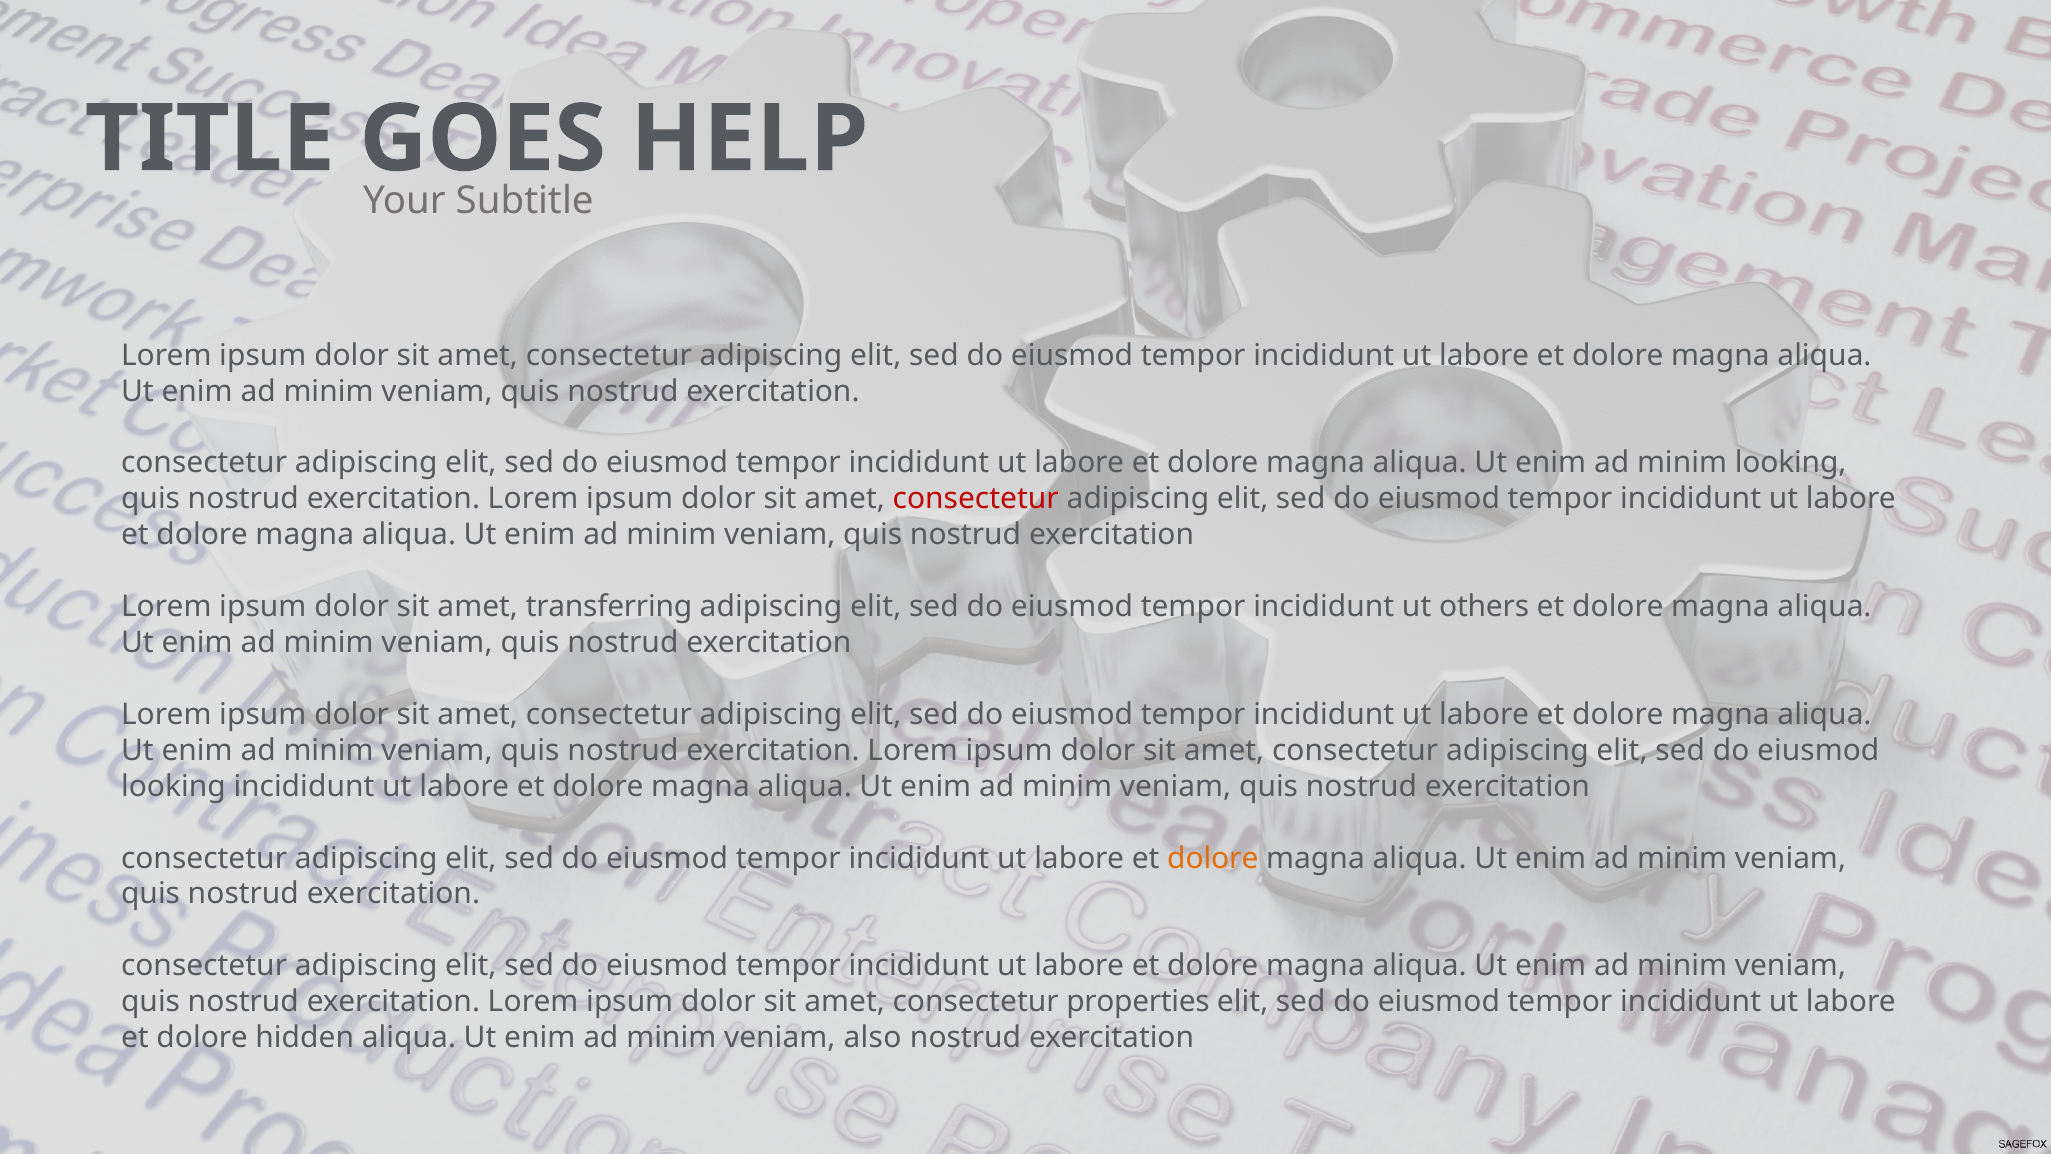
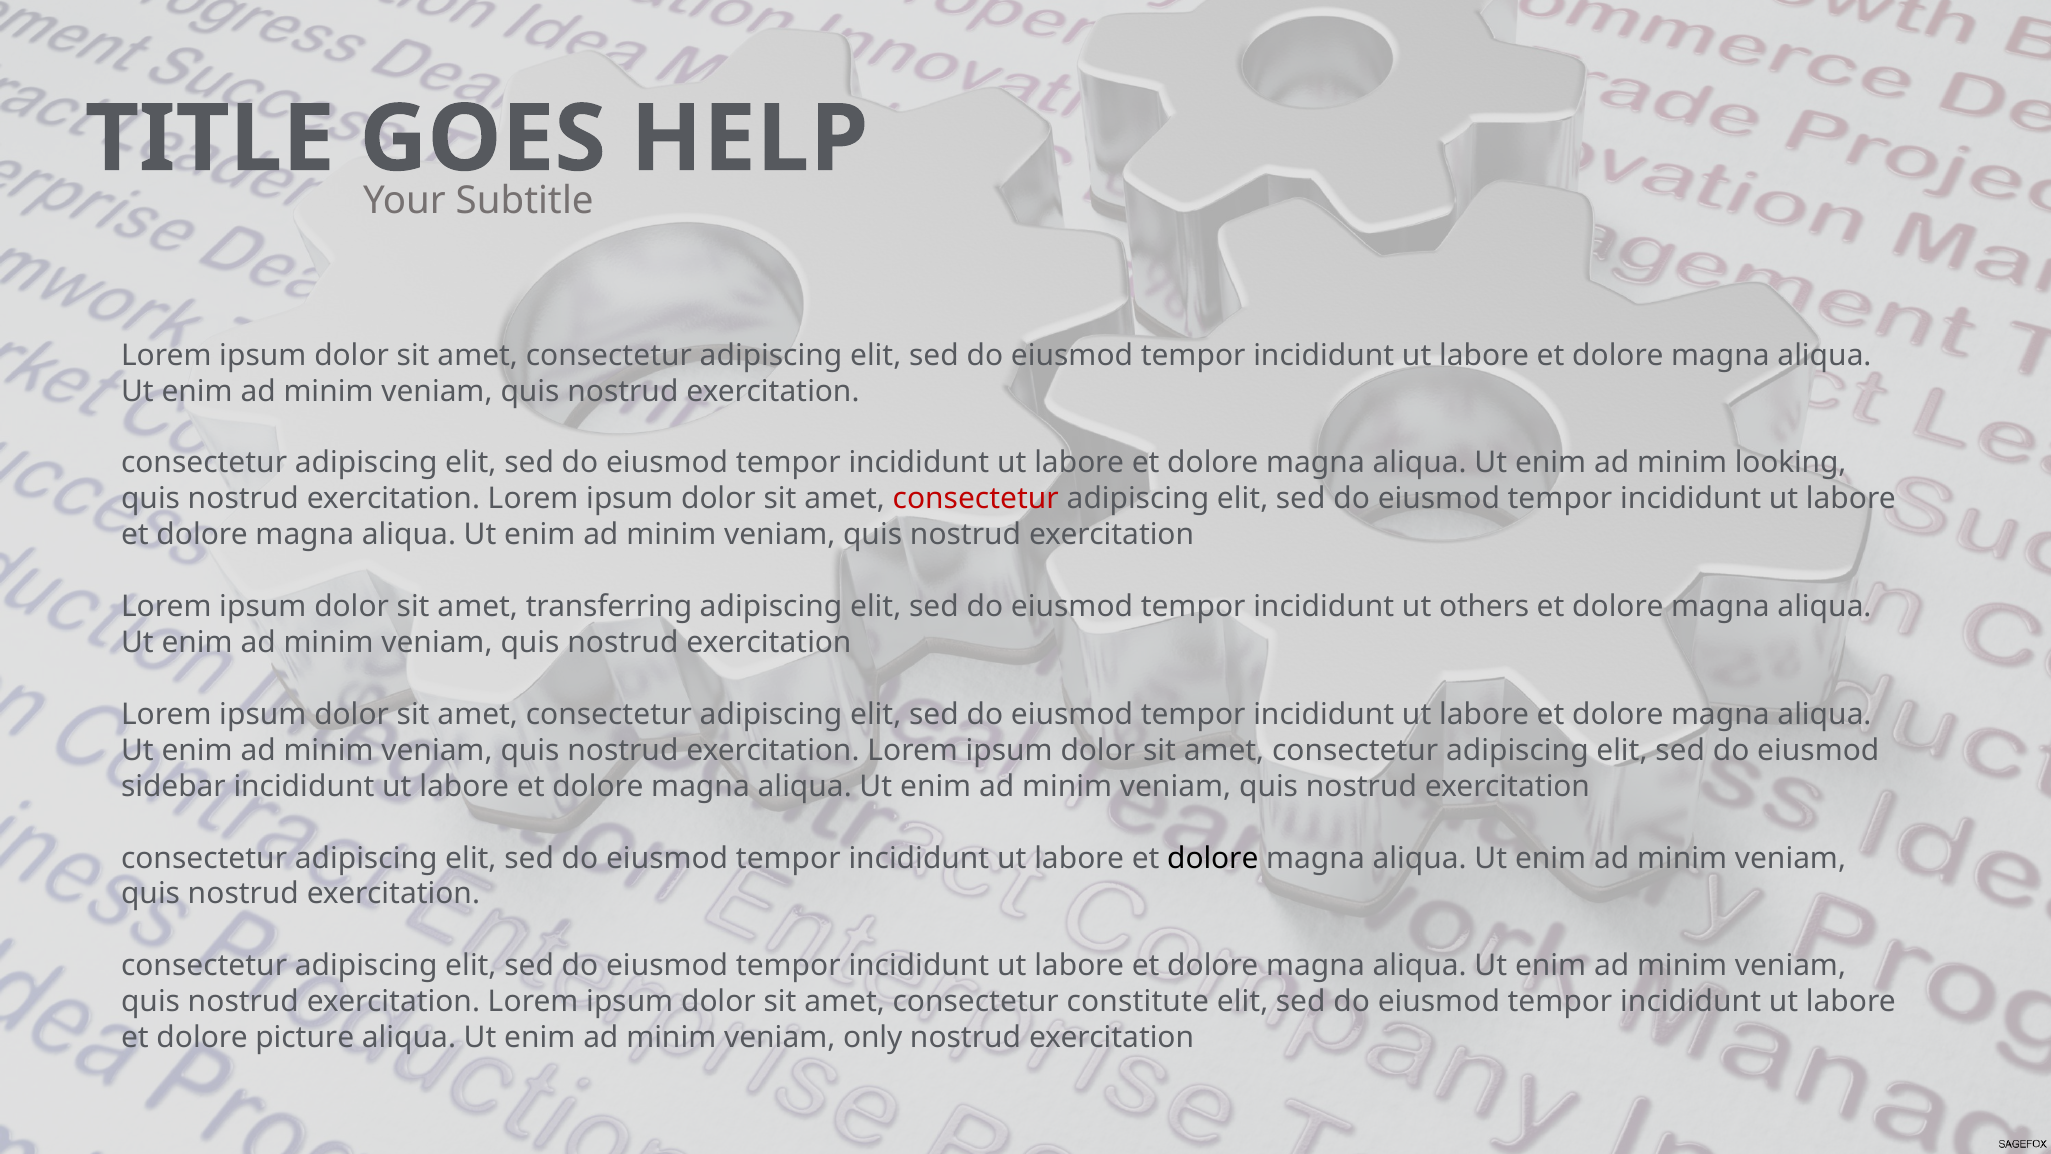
looking at (173, 786): looking -> sidebar
dolore at (1213, 858) colour: orange -> black
properties: properties -> constitute
hidden: hidden -> picture
also: also -> only
